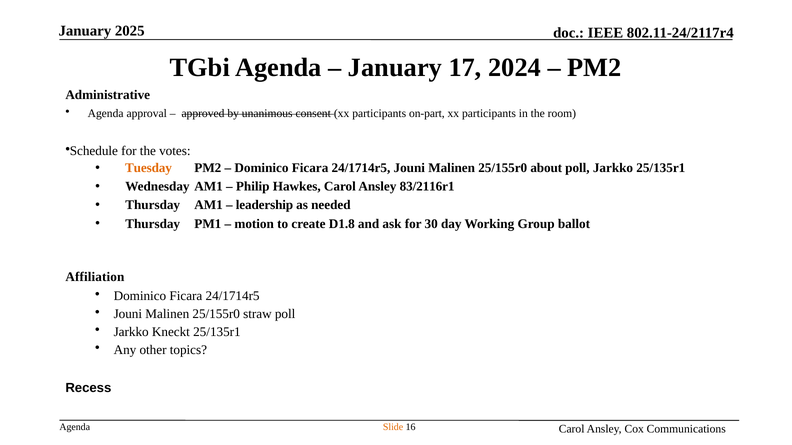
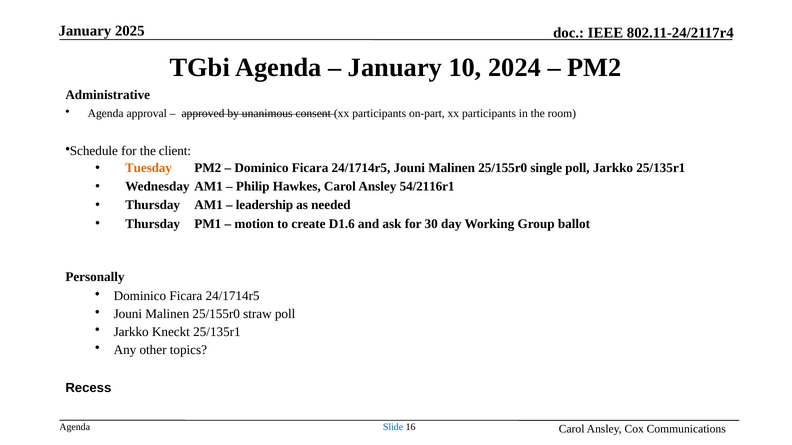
17: 17 -> 10
votes: votes -> client
about: about -> single
83/2116r1: 83/2116r1 -> 54/2116r1
D1.8: D1.8 -> D1.6
Affiliation: Affiliation -> Personally
Slide colour: orange -> blue
